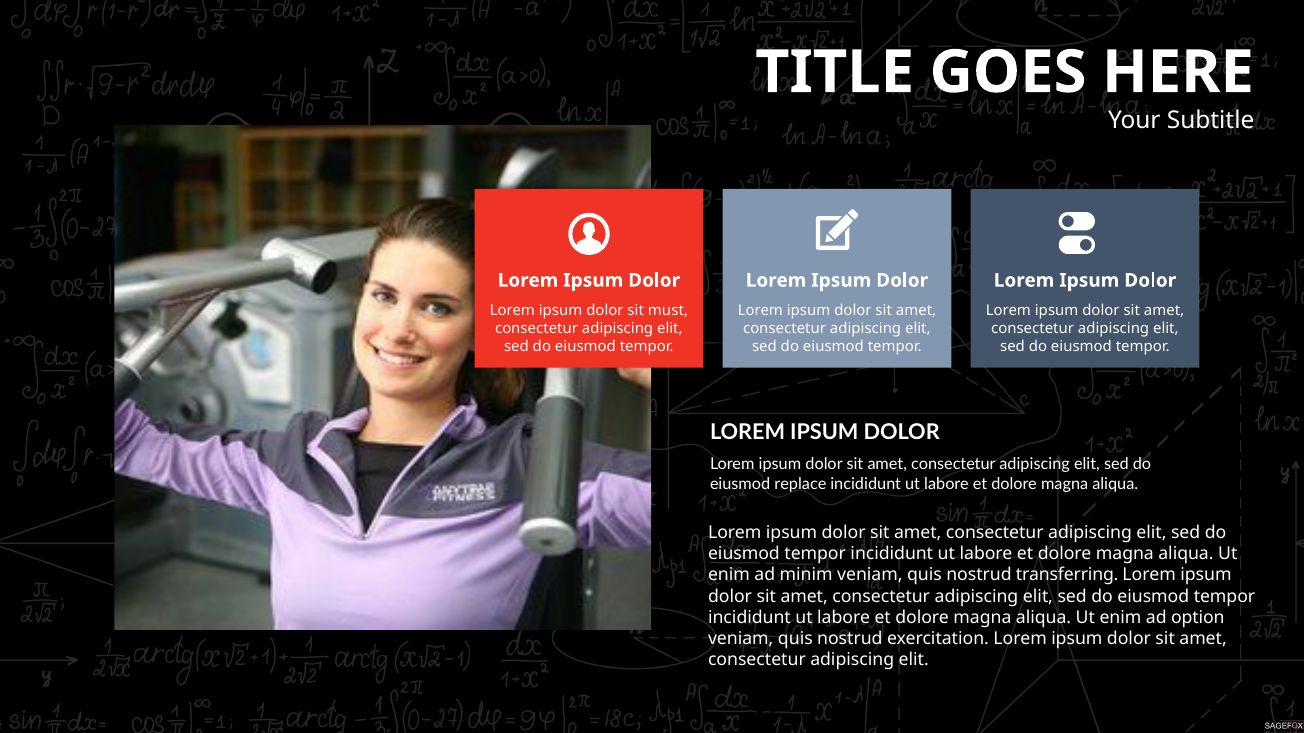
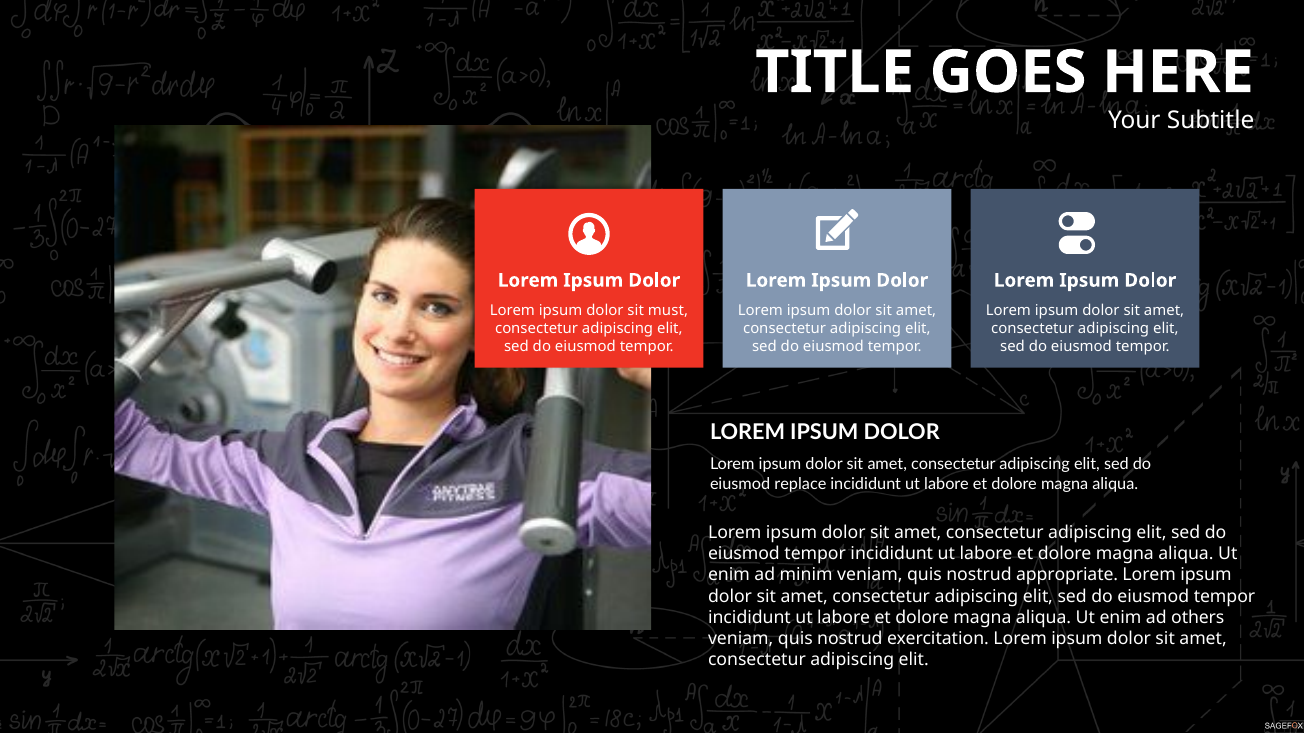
transferring: transferring -> appropriate
option: option -> others
